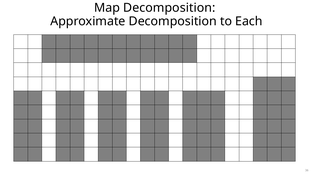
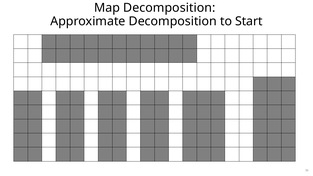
Each: Each -> Start
